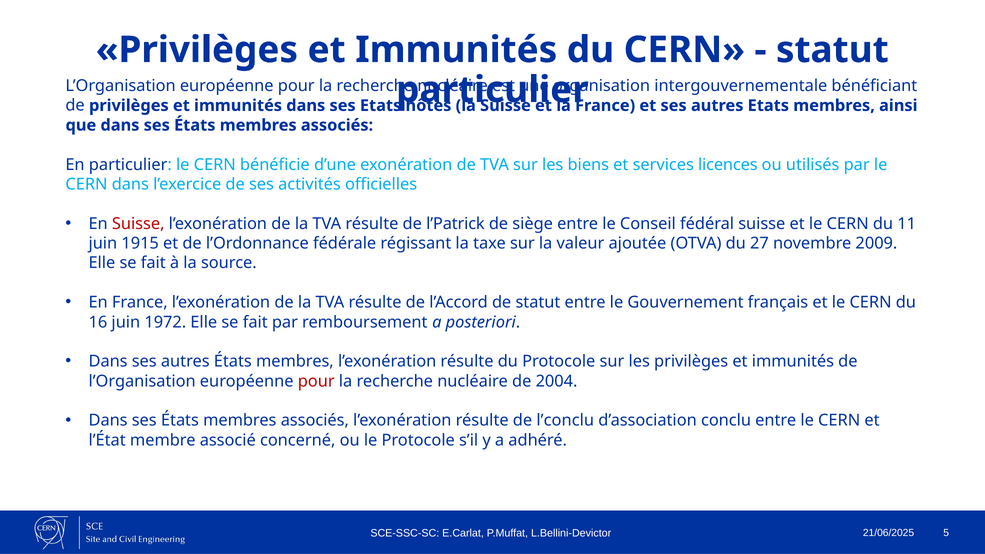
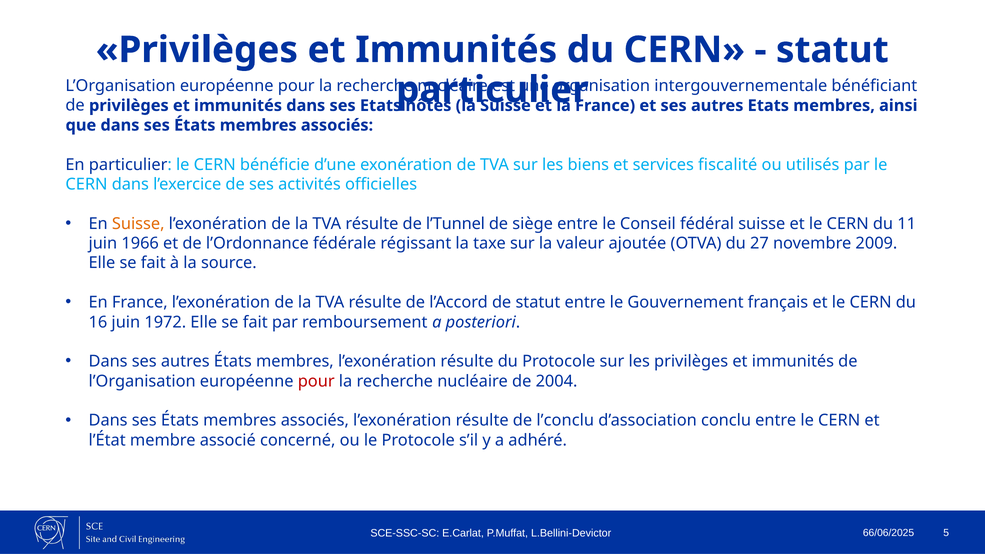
licences: licences -> fiscalité
Suisse at (138, 224) colour: red -> orange
l’Patrick: l’Patrick -> l’Tunnel
1915: 1915 -> 1966
21/06/2025: 21/06/2025 -> 66/06/2025
